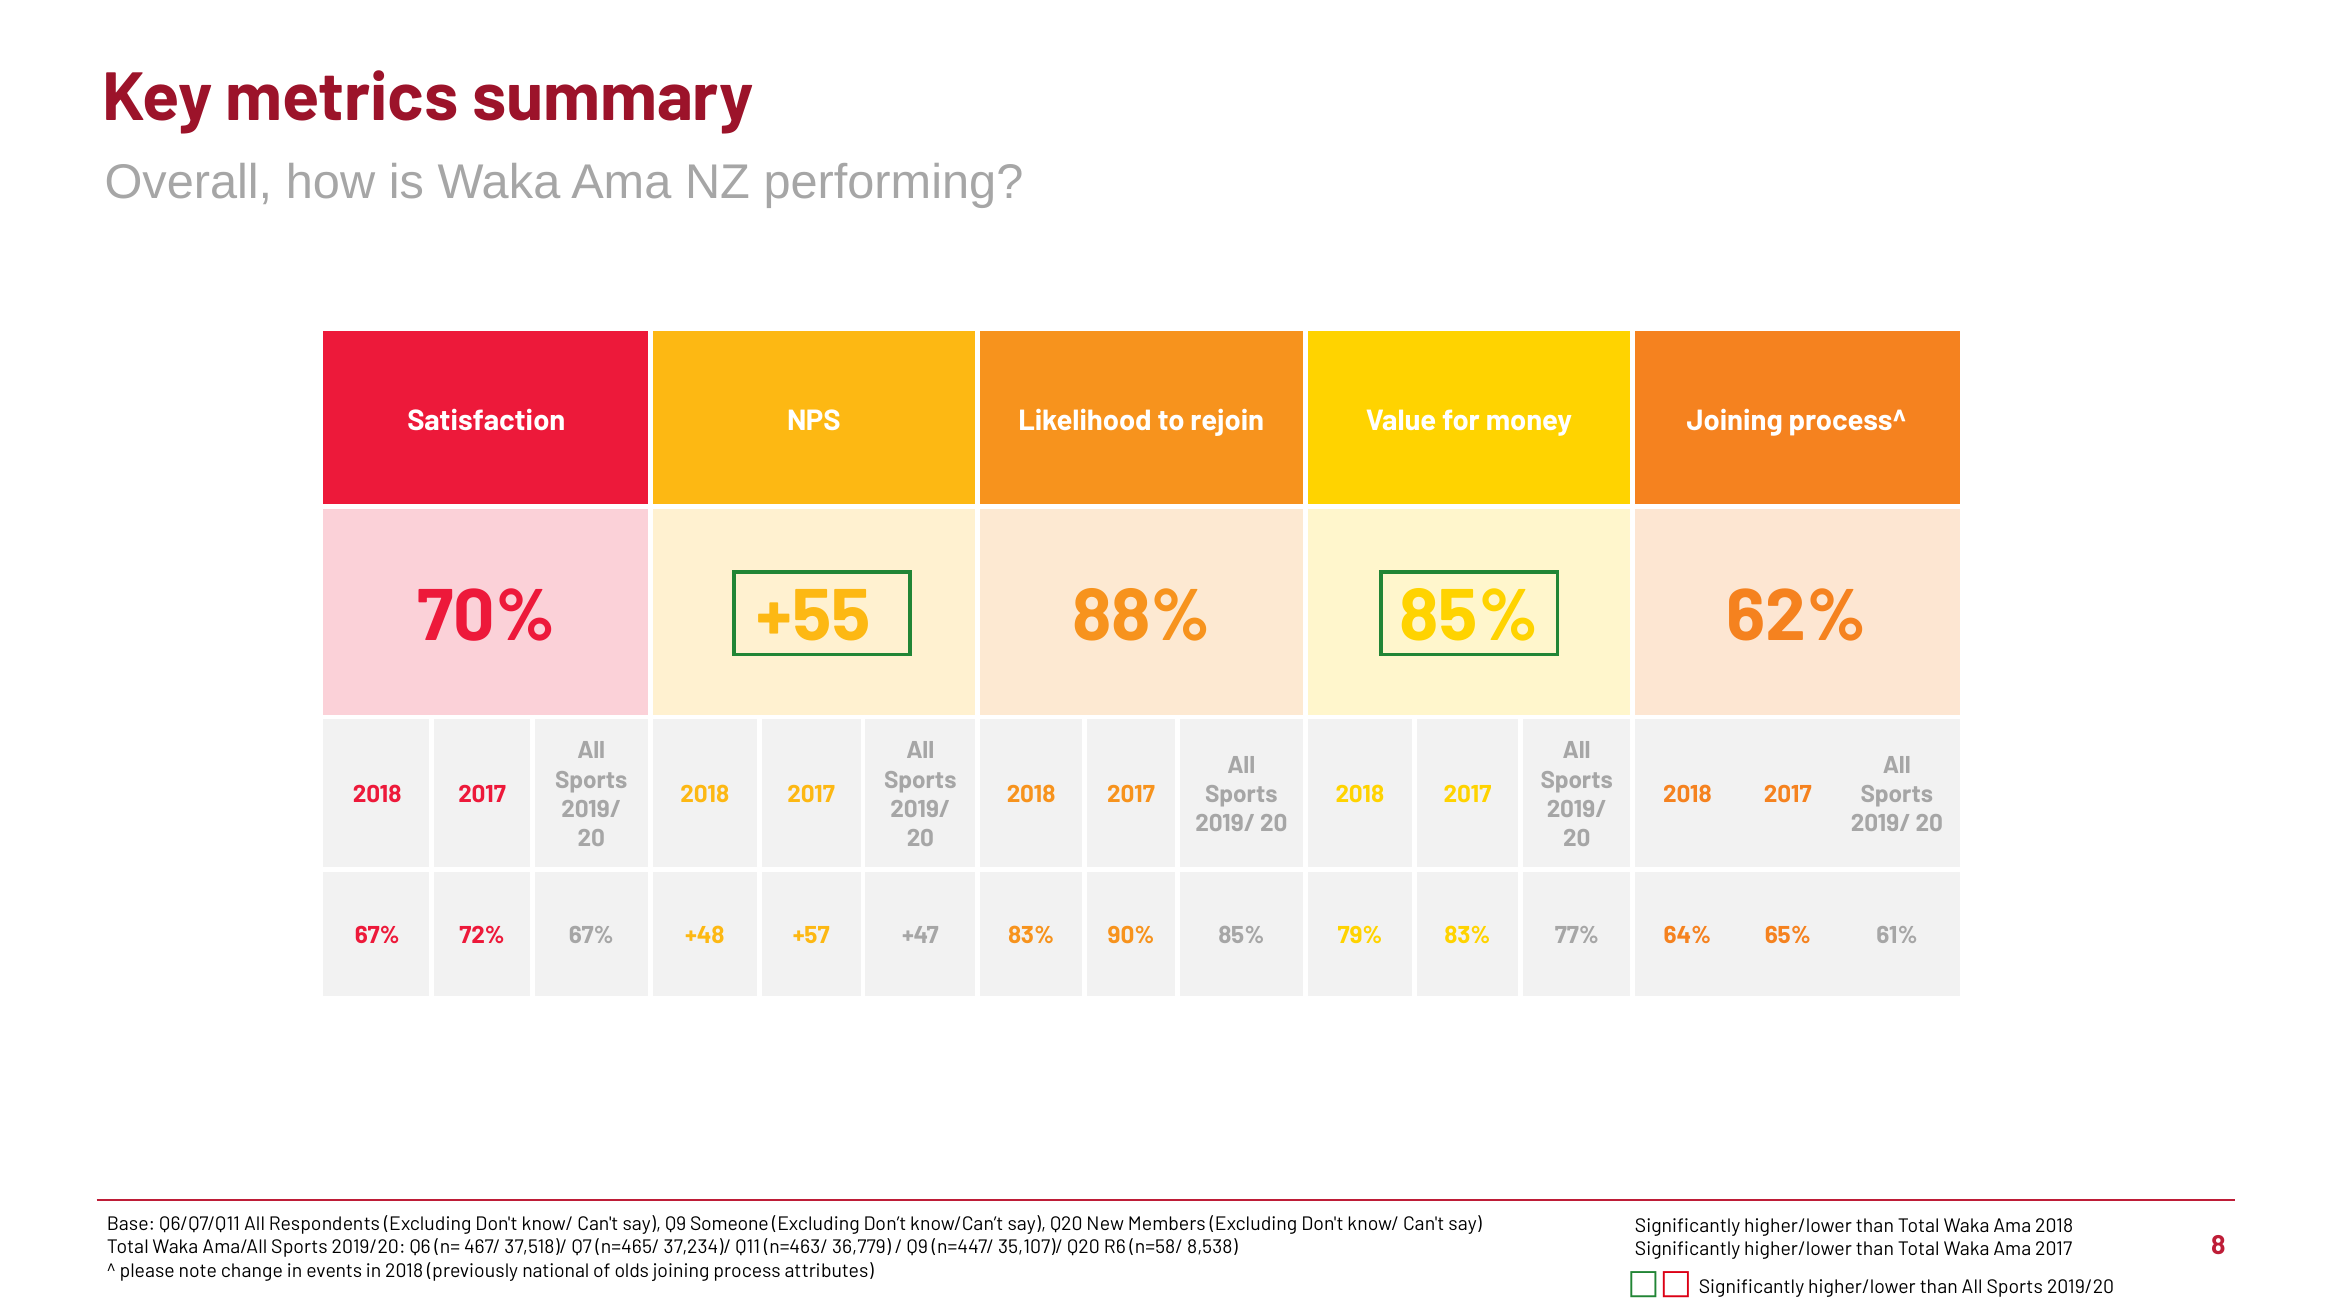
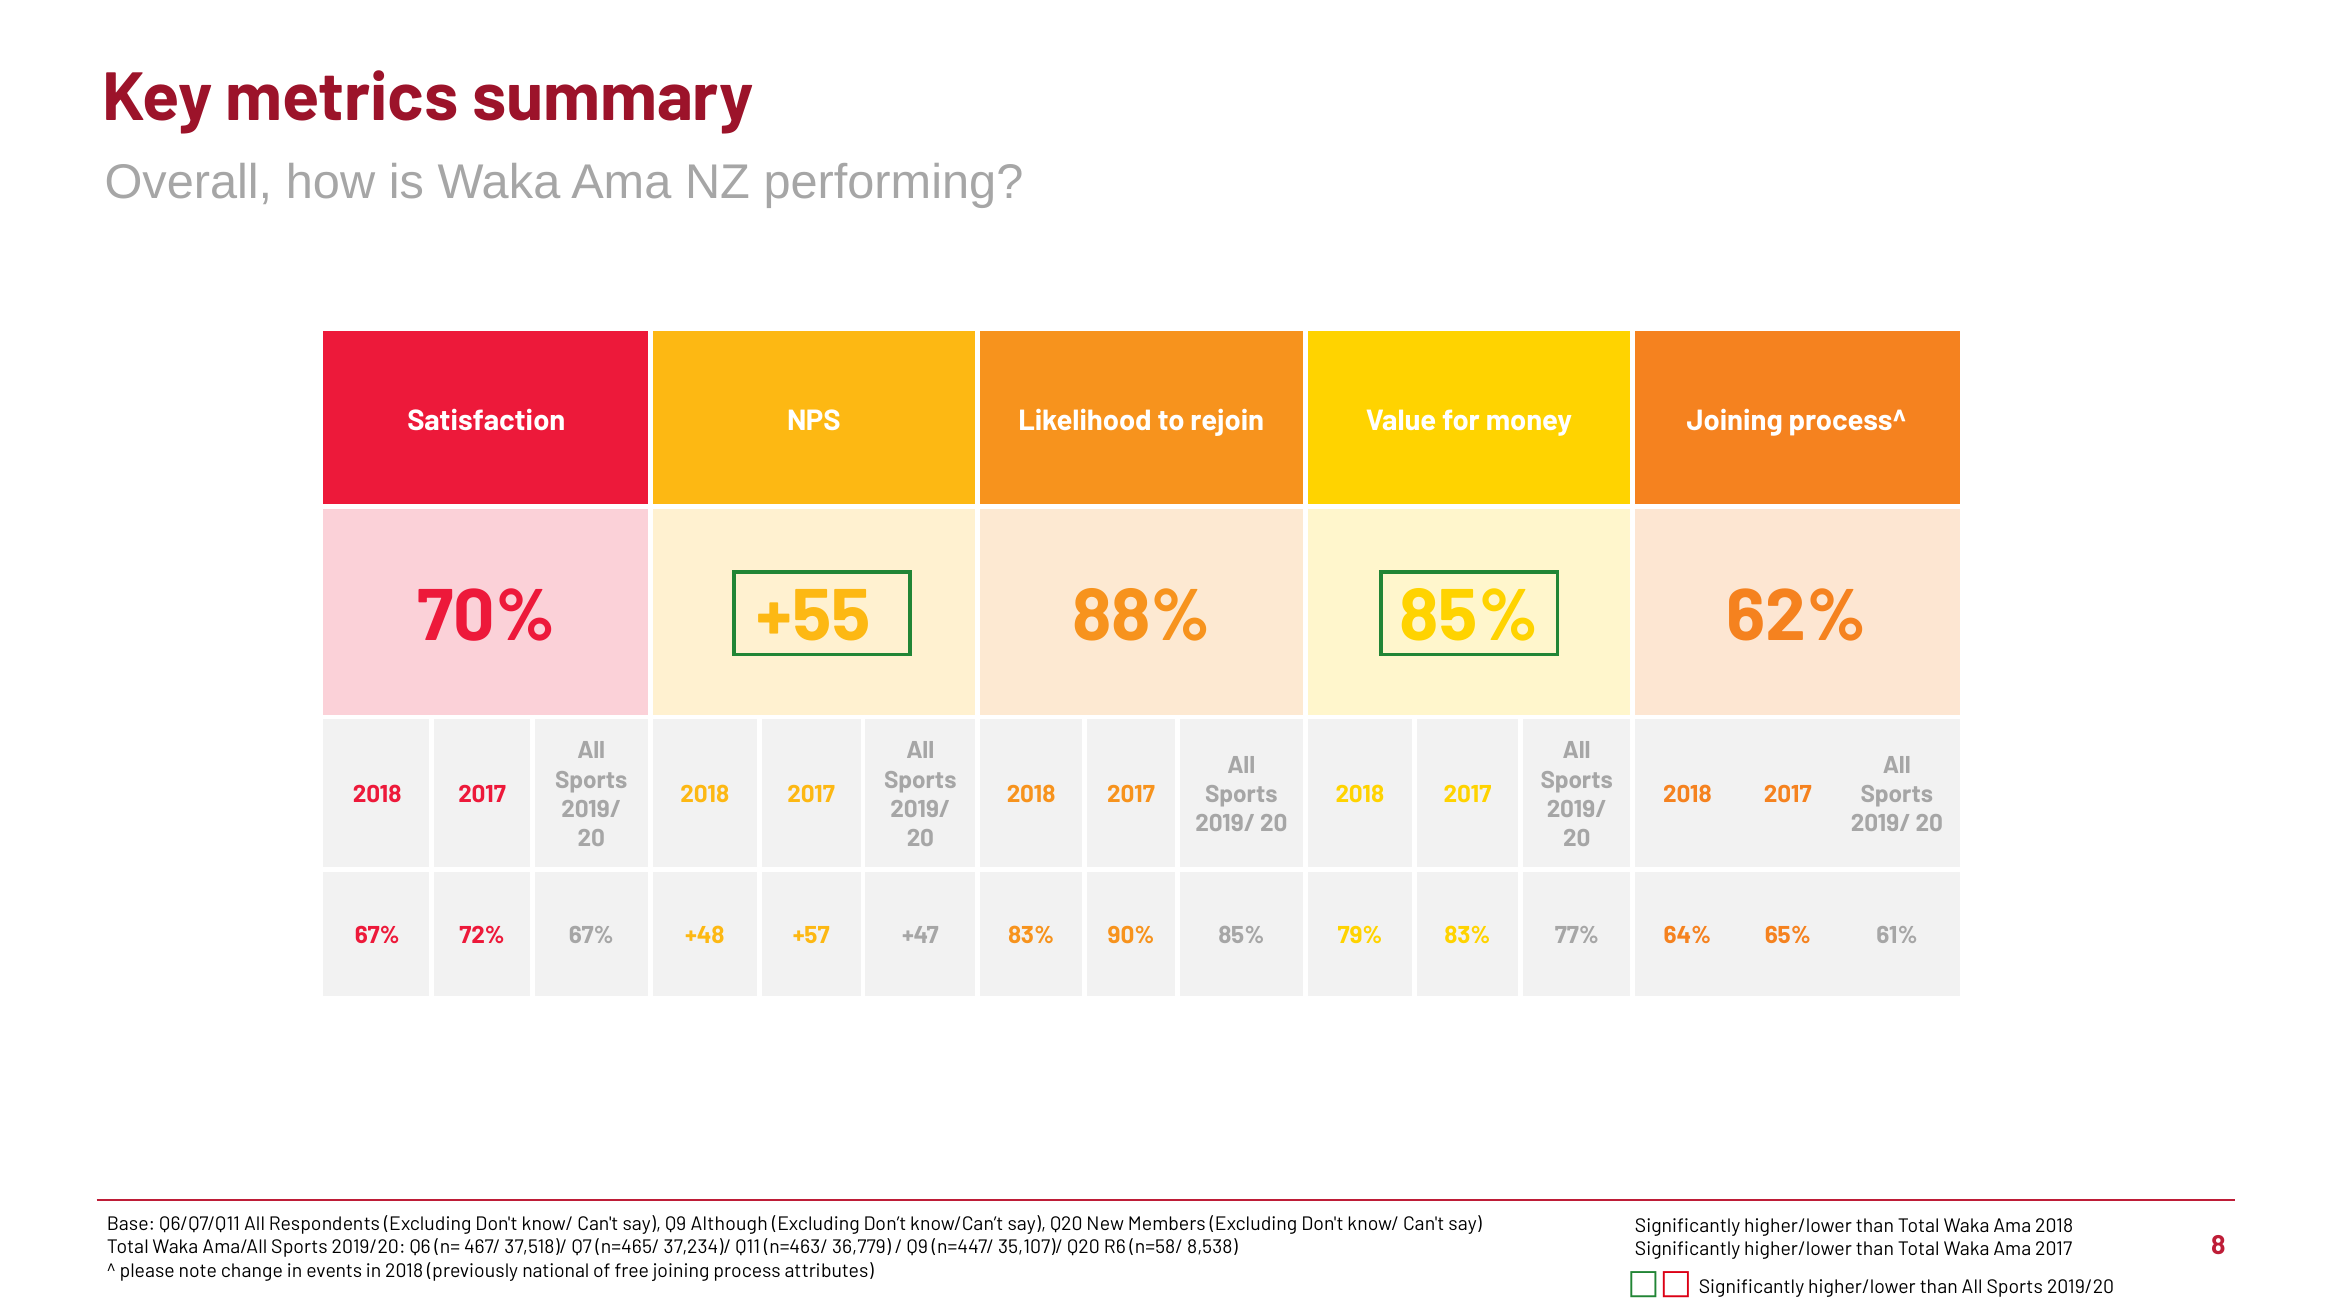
Someone: Someone -> Although
olds: olds -> free
